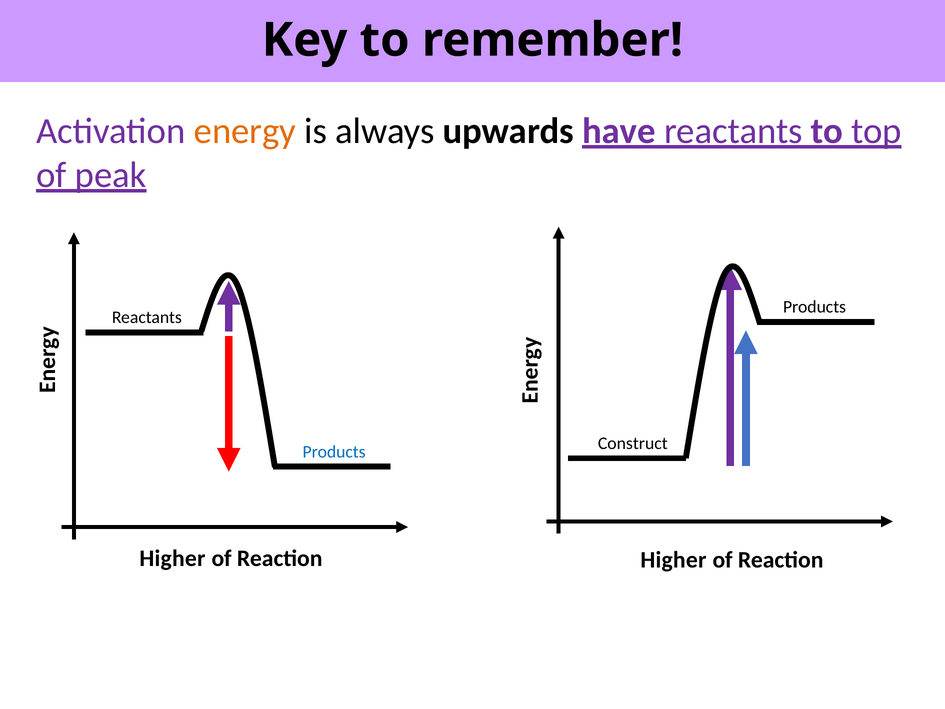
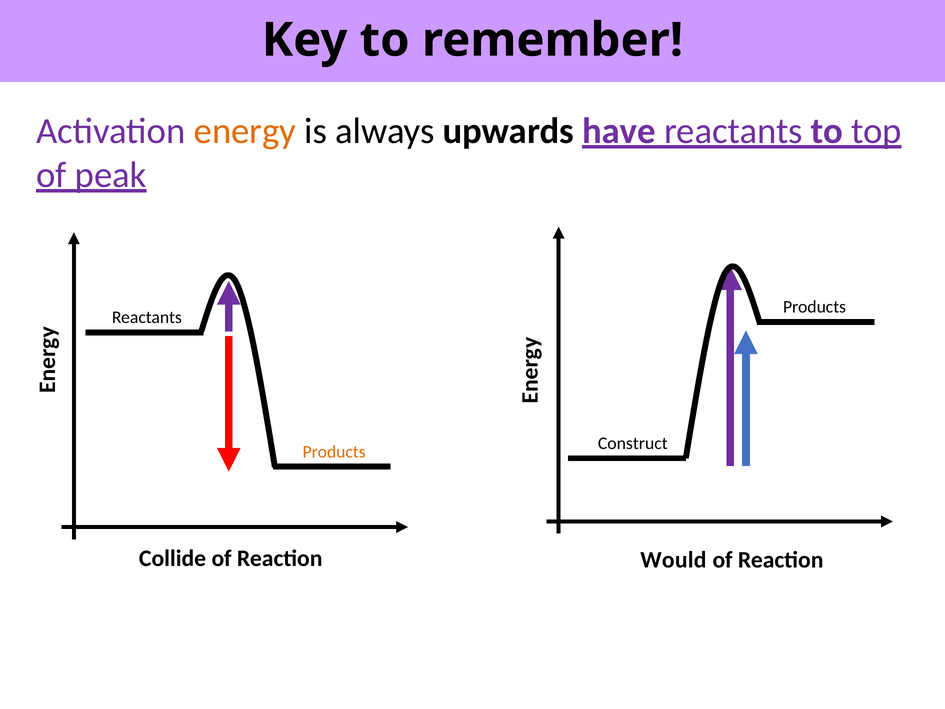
Products at (334, 452) colour: blue -> orange
Higher at (172, 558): Higher -> Collide
Higher at (673, 560): Higher -> Would
